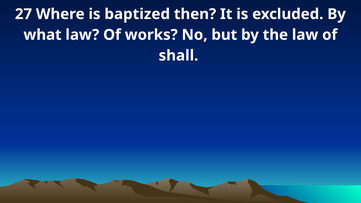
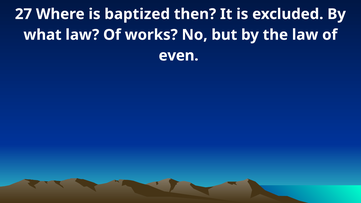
shall: shall -> even
